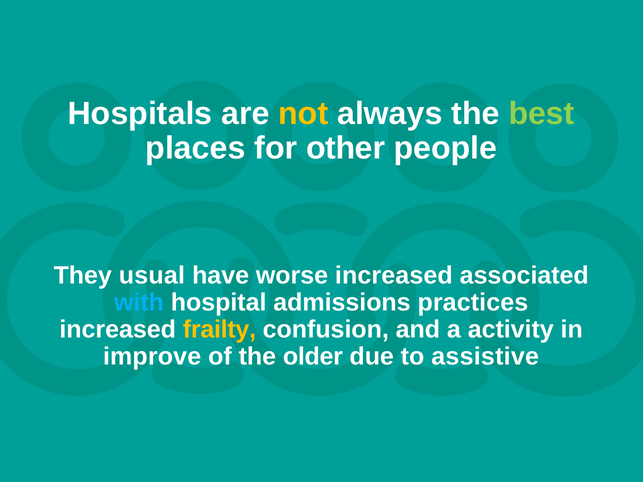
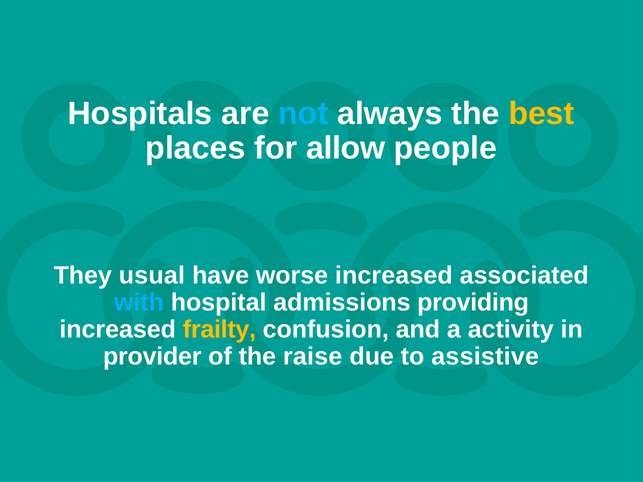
not colour: yellow -> light blue
best colour: light green -> yellow
other: other -> allow
practices: practices -> providing
improve: improve -> provider
older: older -> raise
